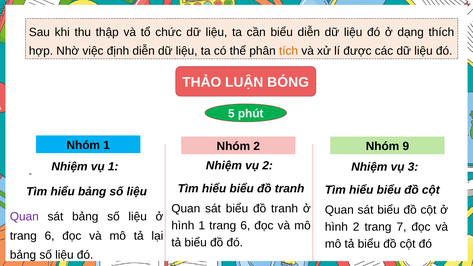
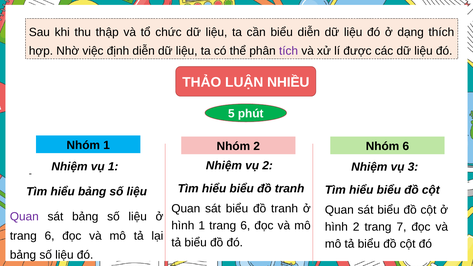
tích colour: orange -> purple
BÓNG: BÓNG -> NHIỀU
Nhóm 9: 9 -> 6
